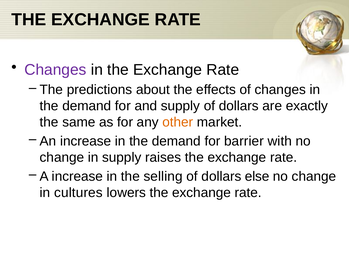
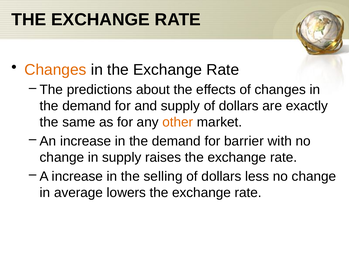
Changes at (55, 70) colour: purple -> orange
else: else -> less
cultures: cultures -> average
